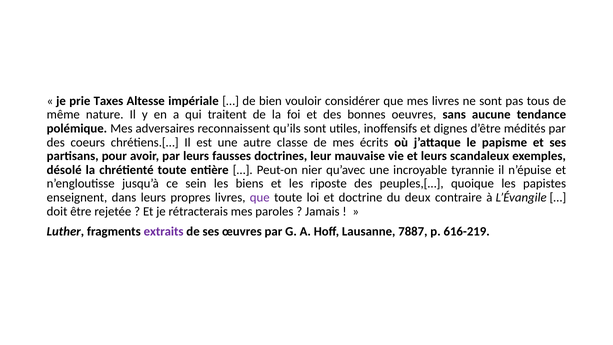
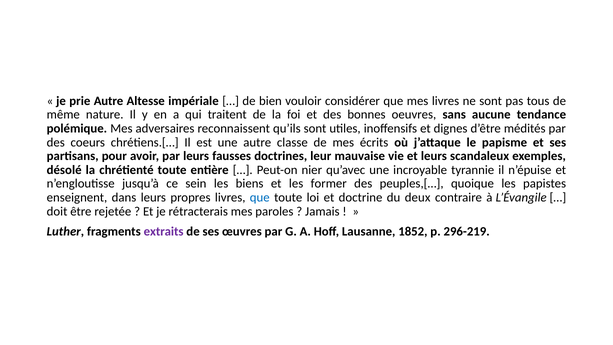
prie Taxes: Taxes -> Autre
riposte: riposte -> former
que at (260, 197) colour: purple -> blue
7887: 7887 -> 1852
616-219: 616-219 -> 296-219
